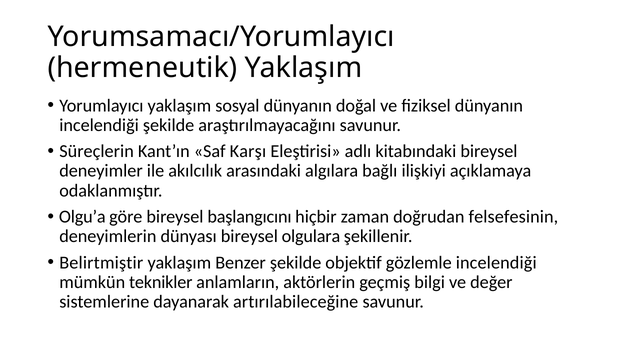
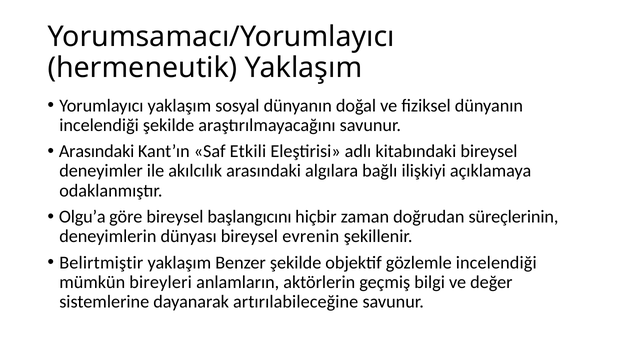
Süreçlerin at (97, 151): Süreçlerin -> Arasındaki
Karşı: Karşı -> Etkili
felsefesinin: felsefesinin -> süreçlerinin
olgulara: olgulara -> evrenin
teknikler: teknikler -> bireyleri
